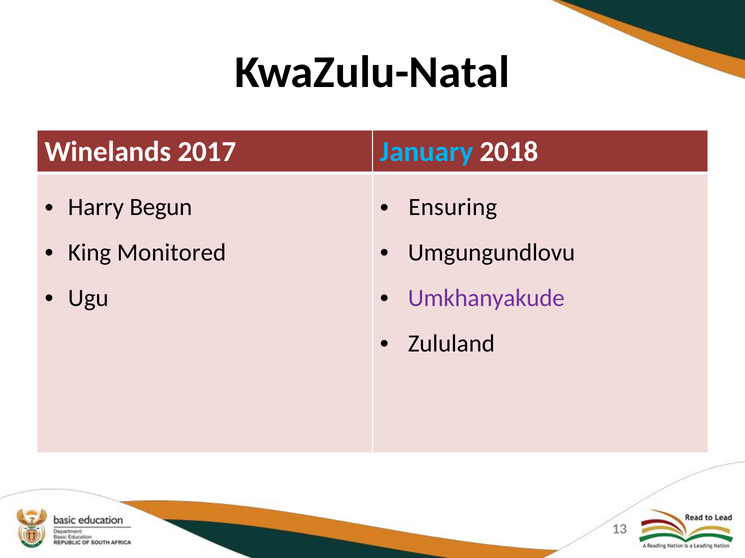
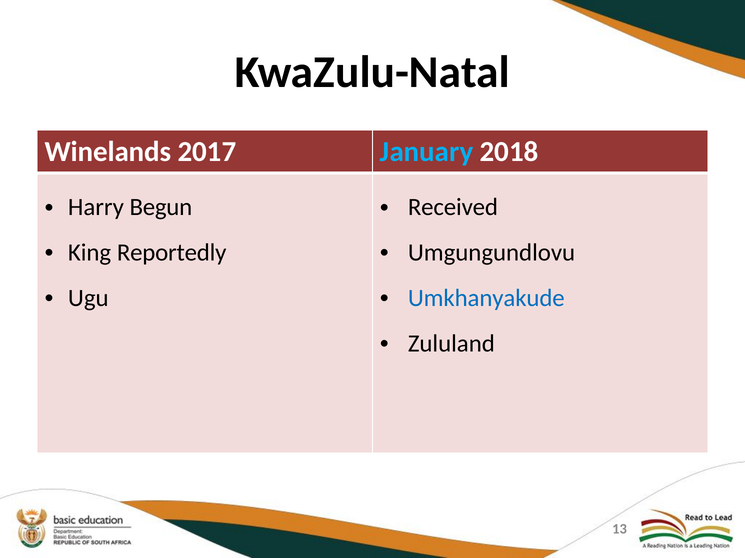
Ensuring: Ensuring -> Received
Monitored: Monitored -> Reportedly
Umkhanyakude colour: purple -> blue
